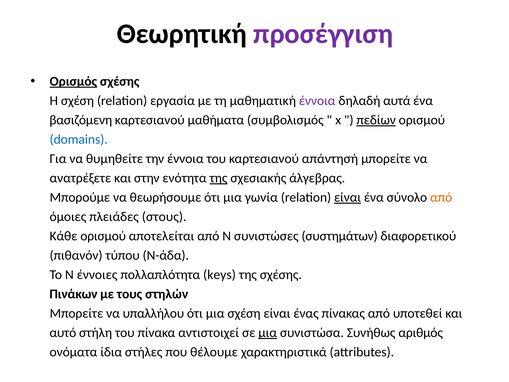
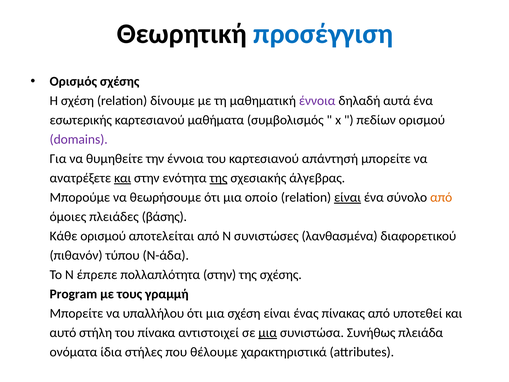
προσέγγιση colour: purple -> blue
Ορισμός underline: present -> none
εργασία: εργασία -> δίνουμε
βασιζόμενη: βασιζόμενη -> εσωτερικής
πεδίων underline: present -> none
domains colour: blue -> purple
και at (123, 178) underline: none -> present
γωνία: γωνία -> οποίο
στους: στους -> βάσης
συστημάτων: συστημάτων -> λανθασμένα
έννοιες: έννοιες -> έπρεπε
πολλαπλότητα keys: keys -> στην
Πινάκων: Πινάκων -> Program
στηλών: στηλών -> γραμμή
αριθμός: αριθμός -> πλειάδα
